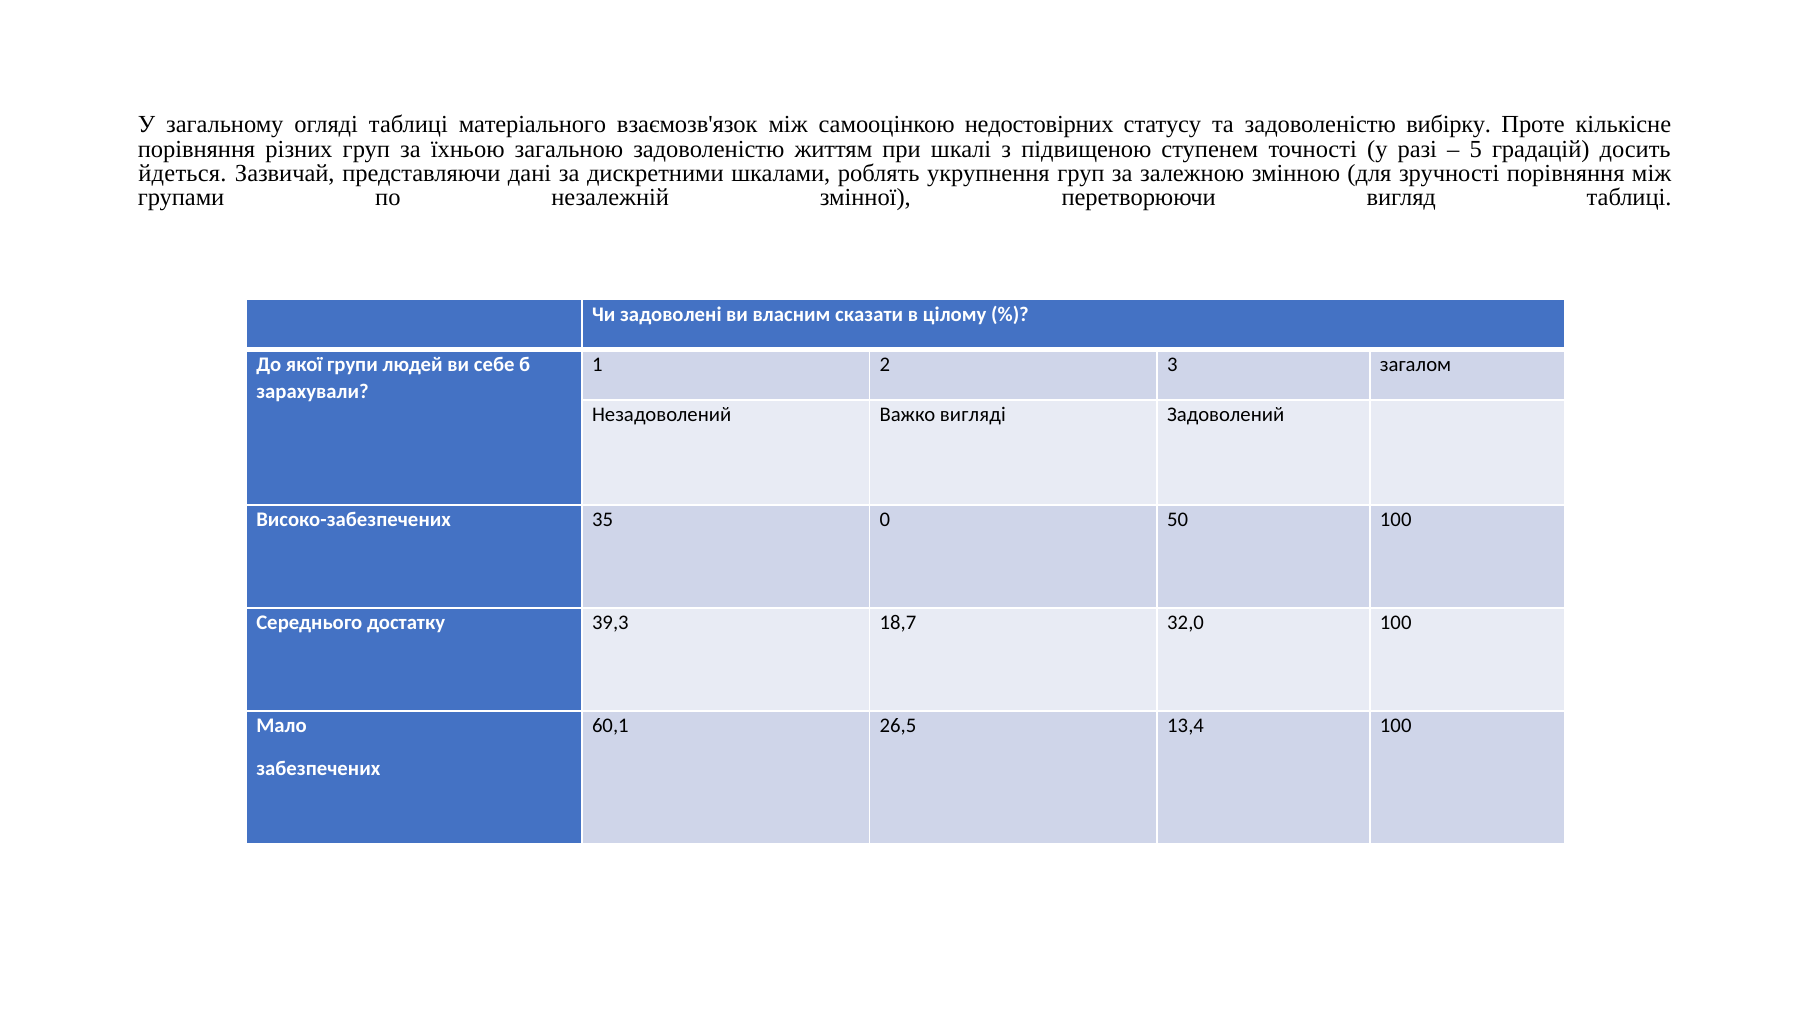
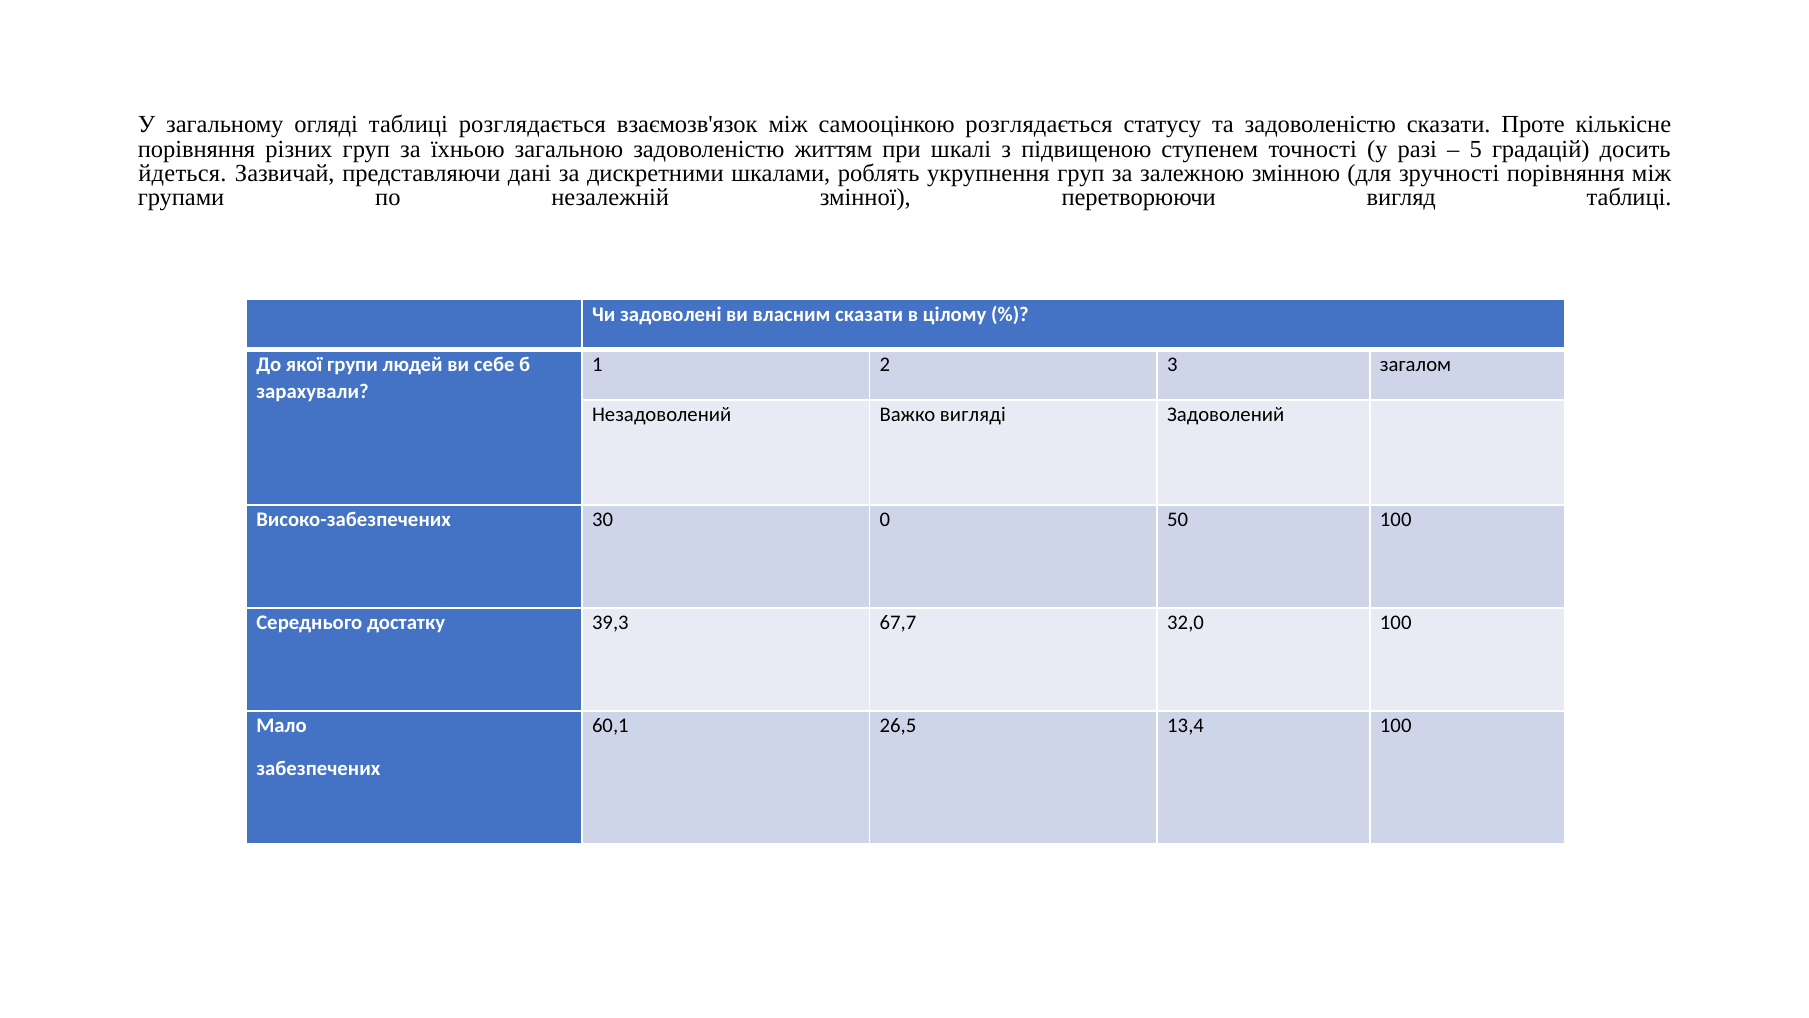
таблиці матеріального: матеріального -> розглядається
самооцінкою недостовірних: недостовірних -> розглядається
задоволеністю вибірку: вибірку -> сказати
35: 35 -> 30
18,7: 18,7 -> 67,7
